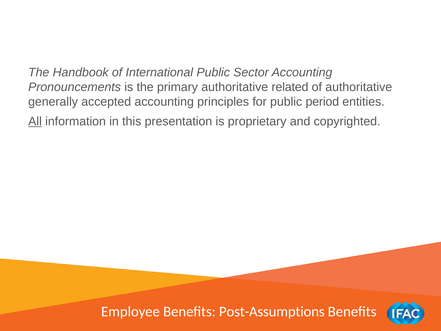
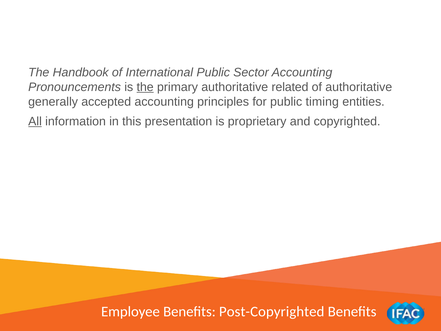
the at (145, 87) underline: none -> present
period: period -> timing
Post-Assumptions: Post-Assumptions -> Post-Copyrighted
